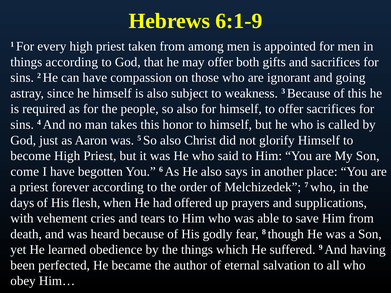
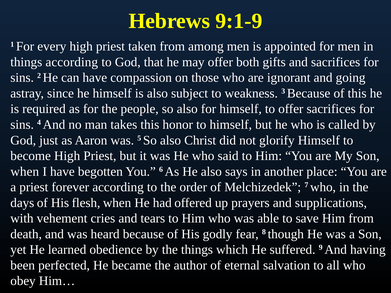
6:1-9: 6:1-9 -> 9:1-9
come at (25, 172): come -> when
